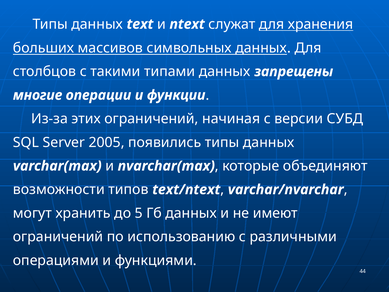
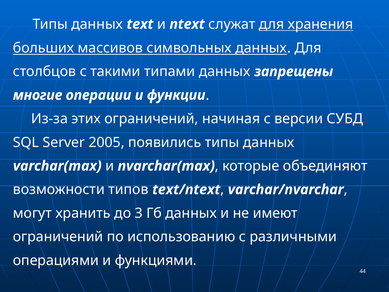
5: 5 -> 3
